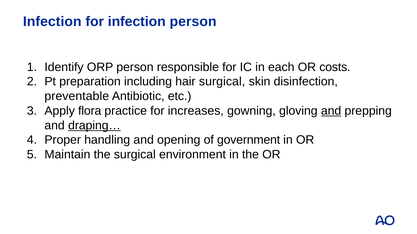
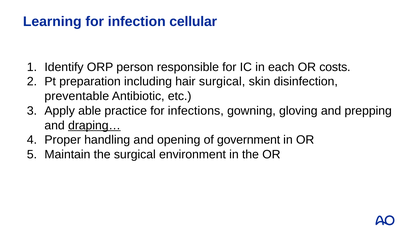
Infection at (52, 22): Infection -> Learning
infection person: person -> cellular
flora: flora -> able
increases: increases -> infections
and at (331, 111) underline: present -> none
